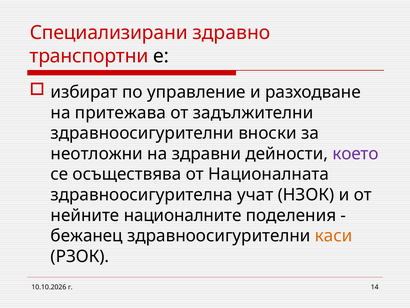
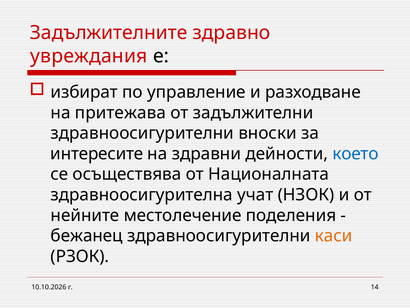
Специализирани: Специализирани -> Задължителните
транспортни: транспортни -> увреждания
неотложни: неотложни -> интересите
което colour: purple -> blue
националните: националните -> местолечение
